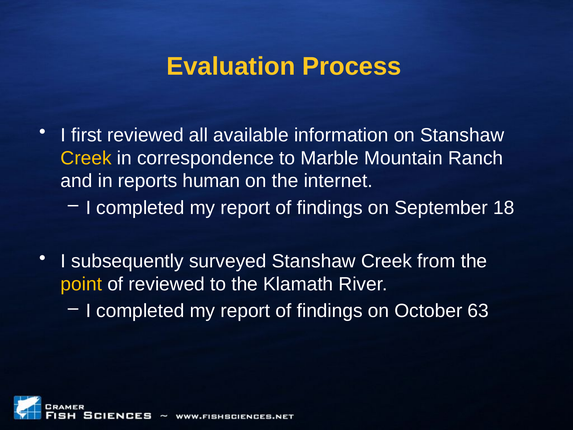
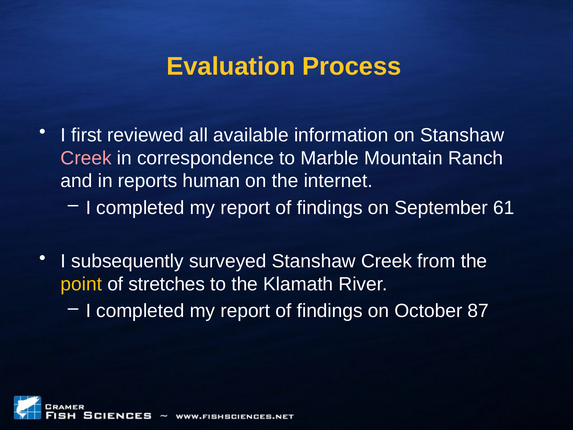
Creek at (86, 158) colour: yellow -> pink
18: 18 -> 61
of reviewed: reviewed -> stretches
63: 63 -> 87
